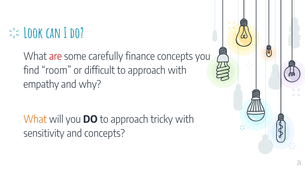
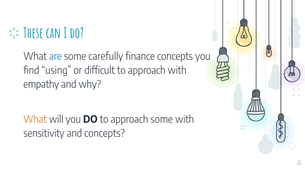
Look: Look -> These
are colour: red -> blue
room: room -> using
approach tricky: tricky -> some
